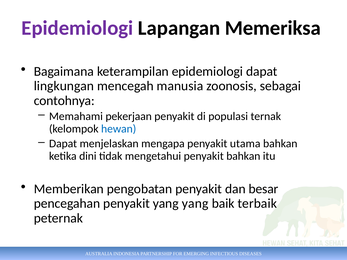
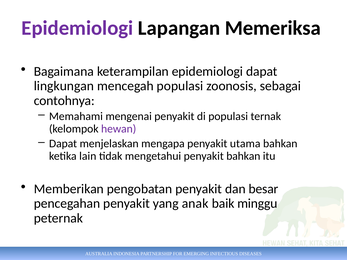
mencegah manusia: manusia -> populasi
pekerjaan: pekerjaan -> mengenai
hewan colour: blue -> purple
dini: dini -> lain
yang yang: yang -> anak
terbaik: terbaik -> minggu
